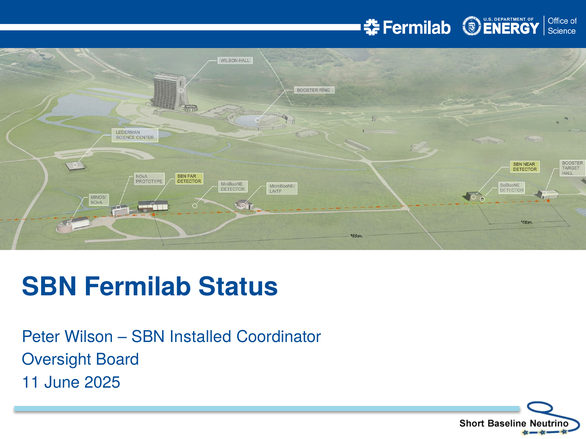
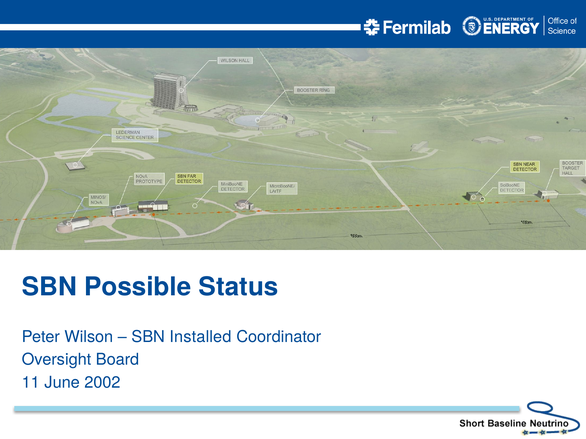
Fermilab: Fermilab -> Possible
2025: 2025 -> 2002
